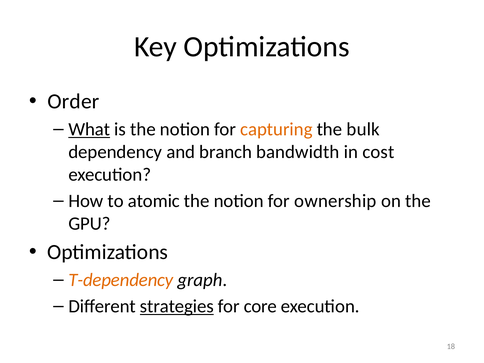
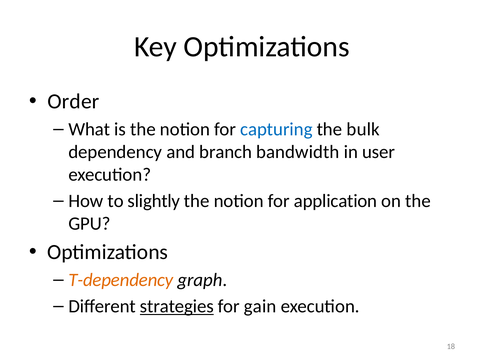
What underline: present -> none
capturing colour: orange -> blue
cost: cost -> user
atomic: atomic -> slightly
ownership: ownership -> application
core: core -> gain
